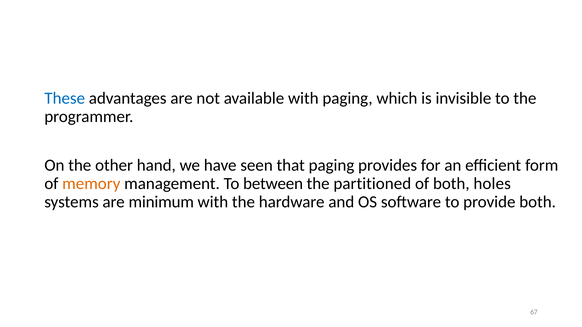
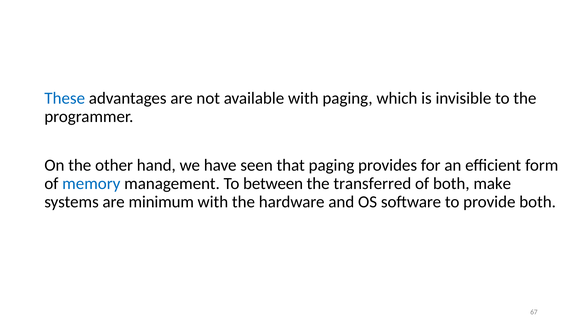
memory colour: orange -> blue
partitioned: partitioned -> transferred
holes: holes -> make
